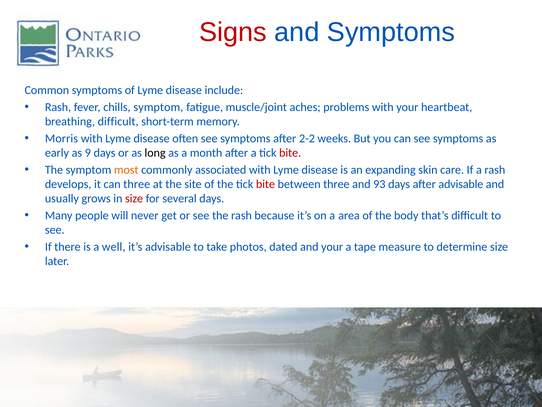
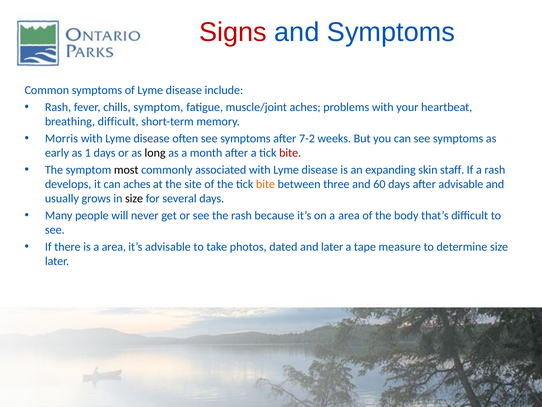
2-2: 2-2 -> 7-2
9: 9 -> 1
most colour: orange -> black
care: care -> staff
can three: three -> aches
bite at (265, 184) colour: red -> orange
93: 93 -> 60
size at (134, 198) colour: red -> black
is a well: well -> area
and your: your -> later
